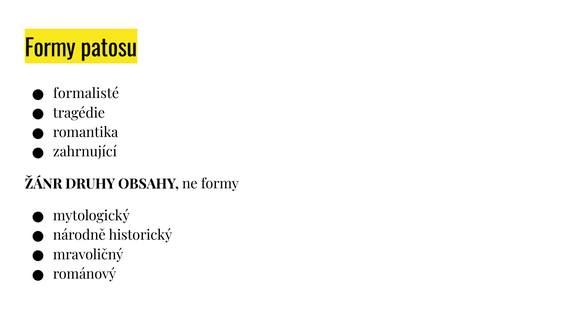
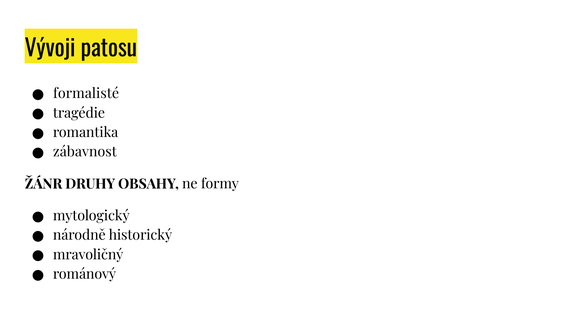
Formy at (50, 49): Formy -> Vývoji
zahrnující: zahrnující -> zábavnost
